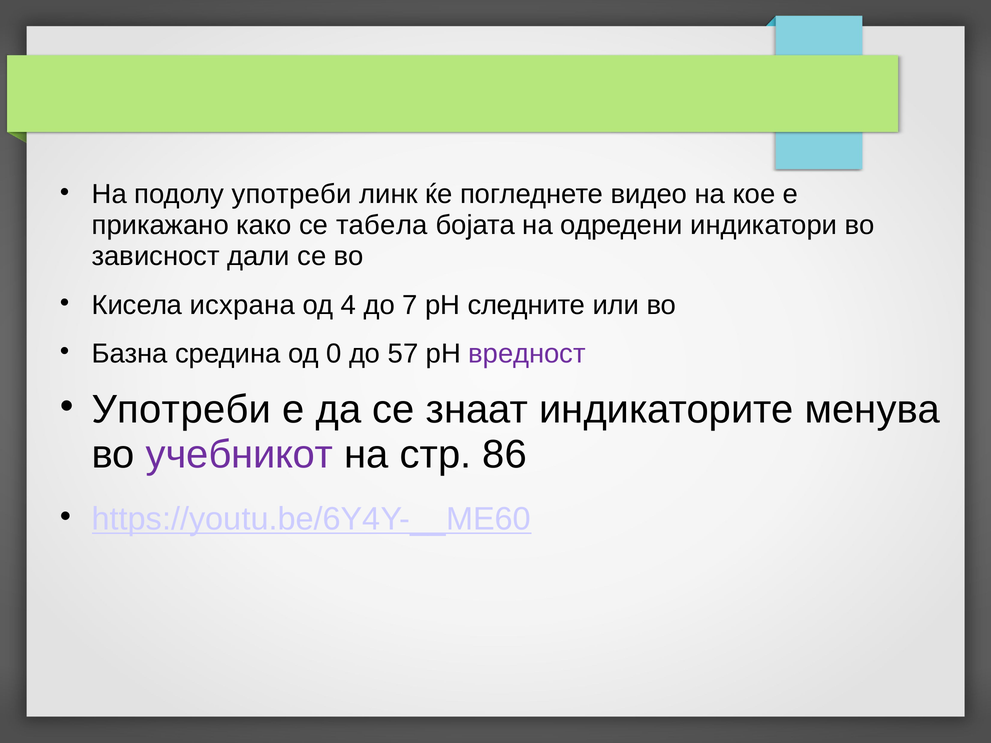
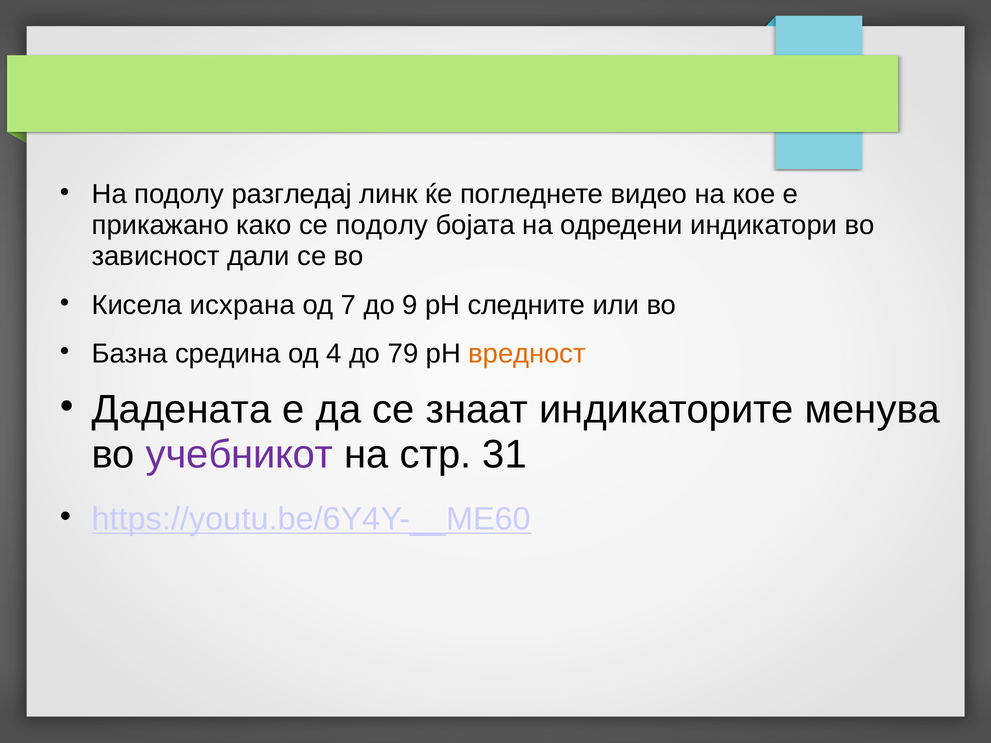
подолу употреби: употреби -> разгледај
се табела: табела -> подолу
4: 4 -> 7
7: 7 -> 9
0: 0 -> 4
57: 57 -> 79
вредност colour: purple -> orange
Употреби at (181, 410): Употреби -> Дадената
86: 86 -> 31
